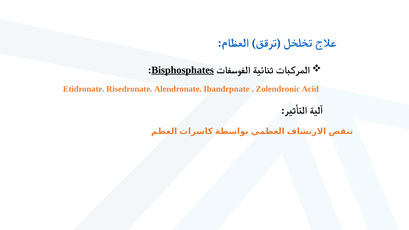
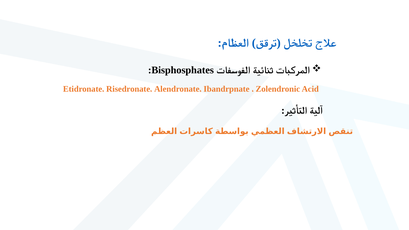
Bisphosphates underline: present -> none
